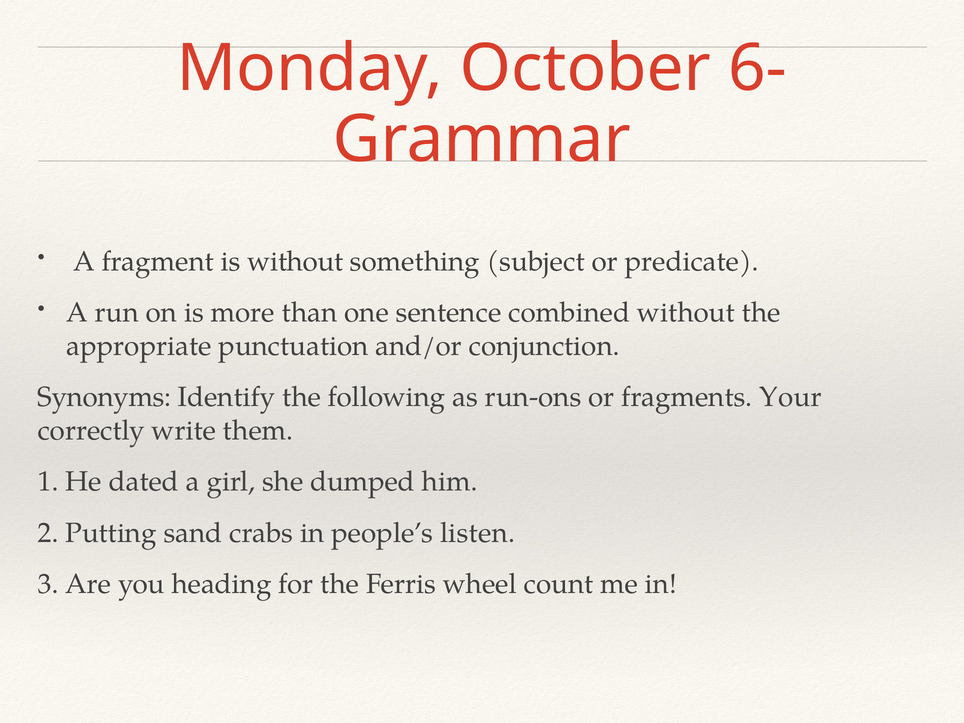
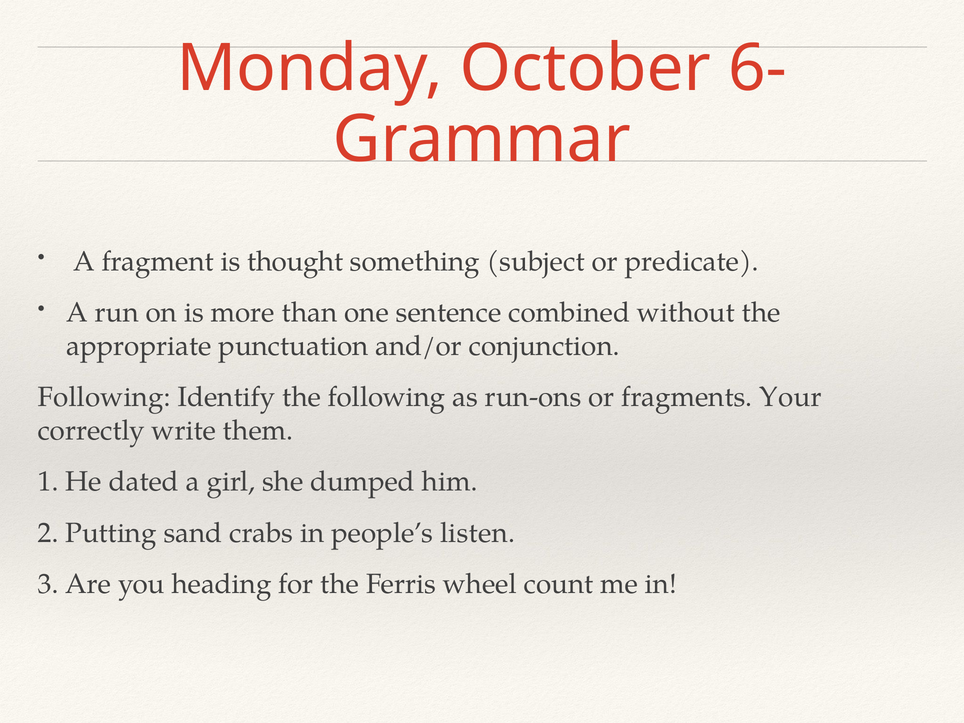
is without: without -> thought
Synonyms at (104, 397): Synonyms -> Following
